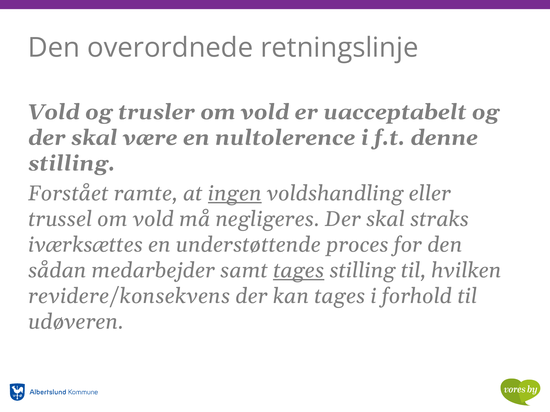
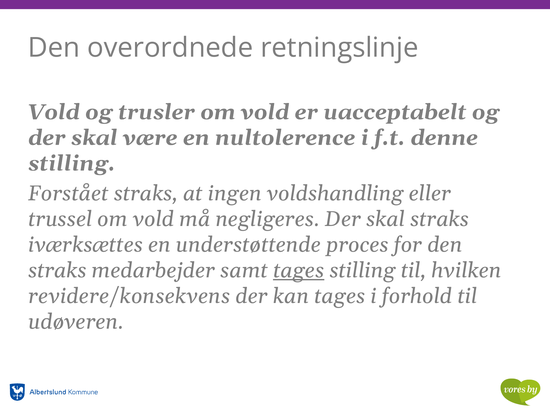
Forstået ramte: ramte -> straks
ingen underline: present -> none
sådan at (57, 271): sådan -> straks
